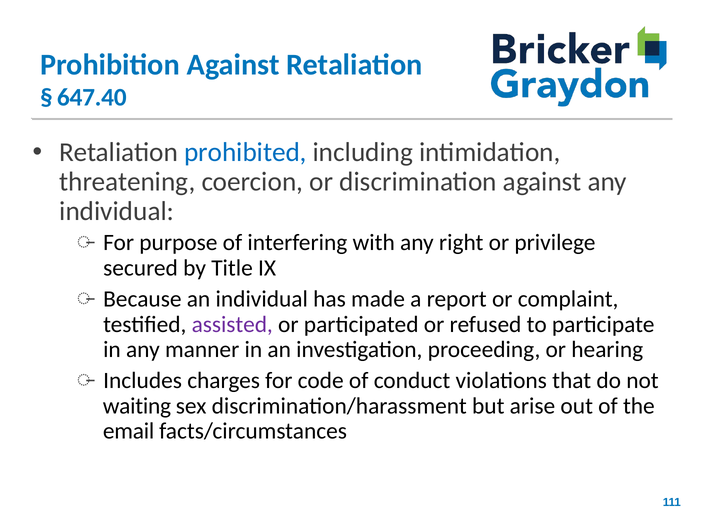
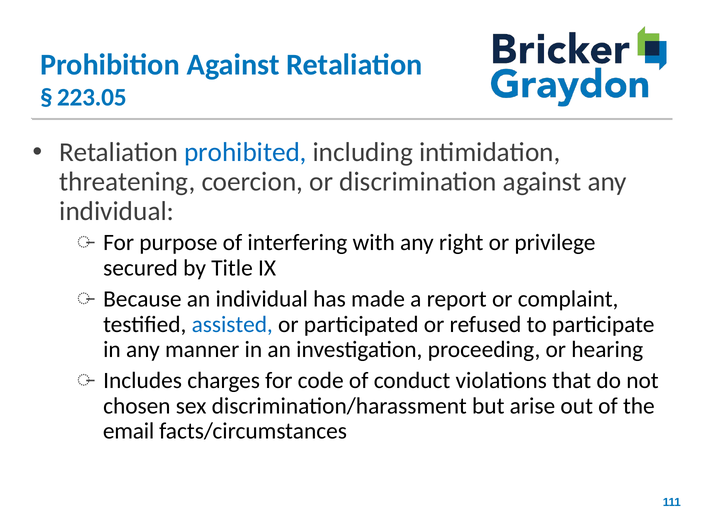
647.40: 647.40 -> 223.05
assisted colour: purple -> blue
waiting: waiting -> chosen
